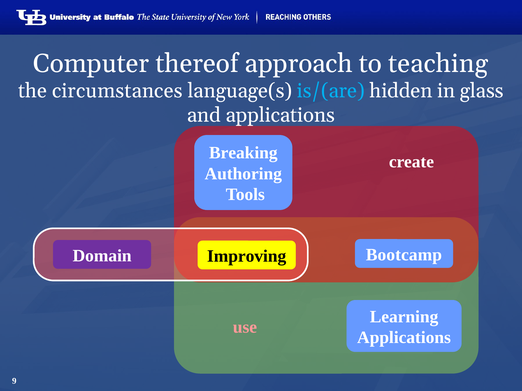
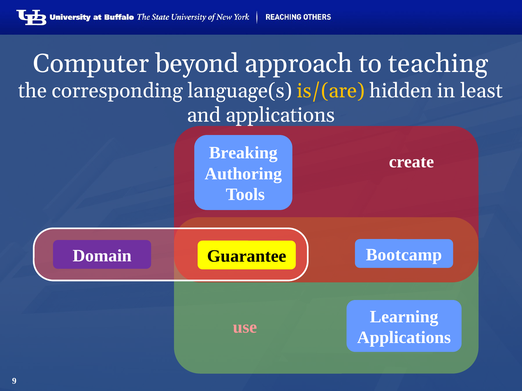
thereof: thereof -> beyond
circumstances: circumstances -> corresponding
is/(are colour: light blue -> yellow
glass: glass -> least
Improving: Improving -> Guarantee
